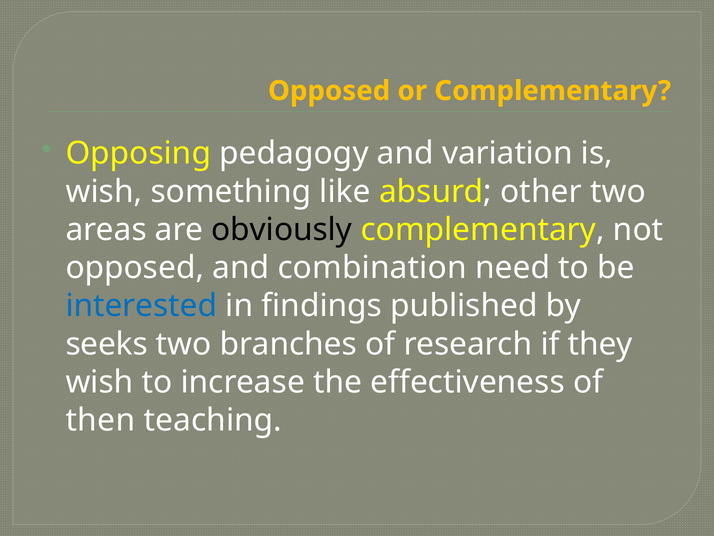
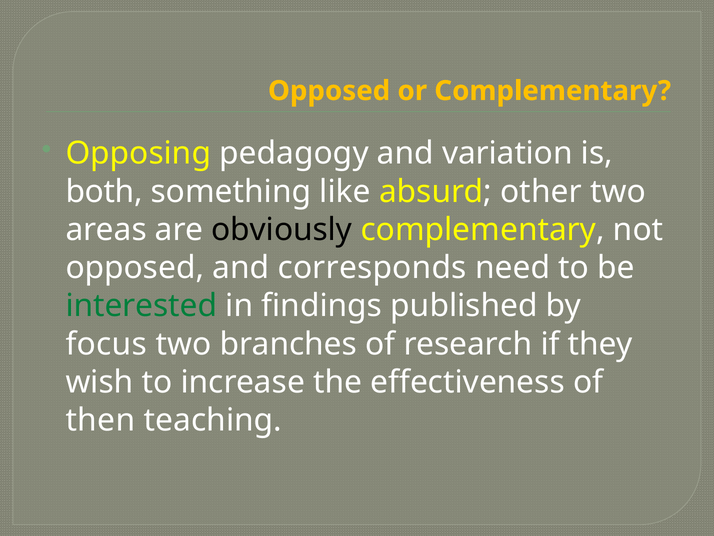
wish at (104, 191): wish -> both
combination: combination -> corresponds
interested colour: blue -> green
seeks: seeks -> focus
